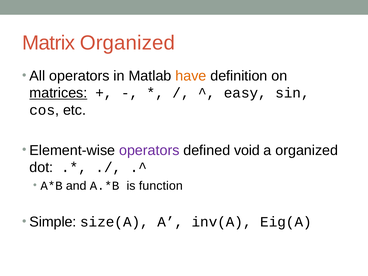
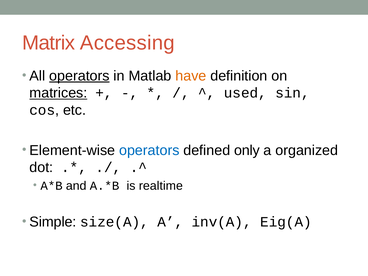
Matrix Organized: Organized -> Accessing
operators at (79, 76) underline: none -> present
easy: easy -> used
operators at (149, 150) colour: purple -> blue
void: void -> only
function: function -> realtime
